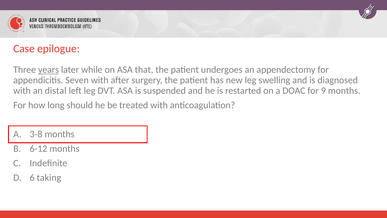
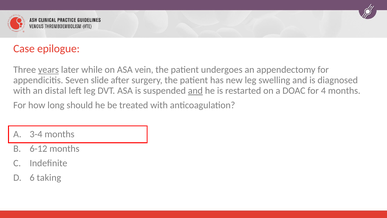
that: that -> vein
Seven with: with -> slide
and at (195, 91) underline: none -> present
9: 9 -> 4
3-8: 3-8 -> 3-4
